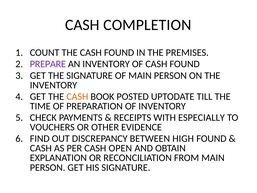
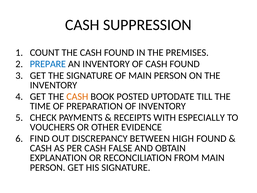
COMPLETION: COMPLETION -> SUPPRESSION
PREPARE colour: purple -> blue
OPEN: OPEN -> FALSE
